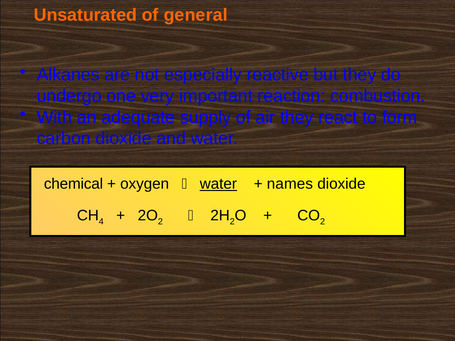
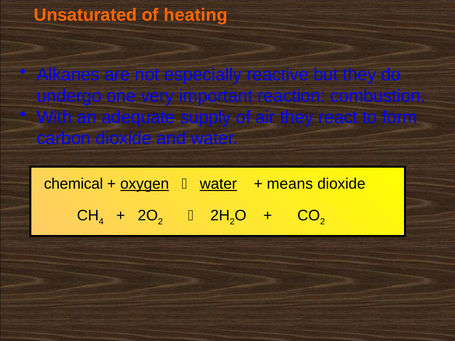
general: general -> heating
oxygen underline: none -> present
names: names -> means
